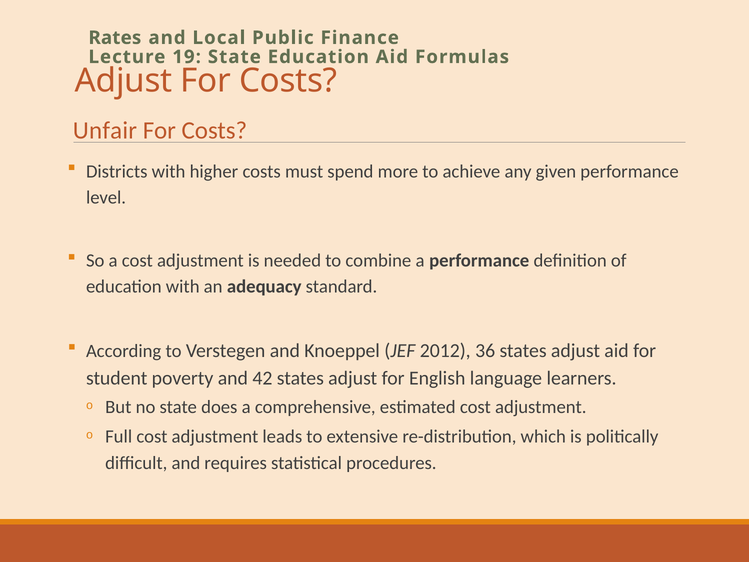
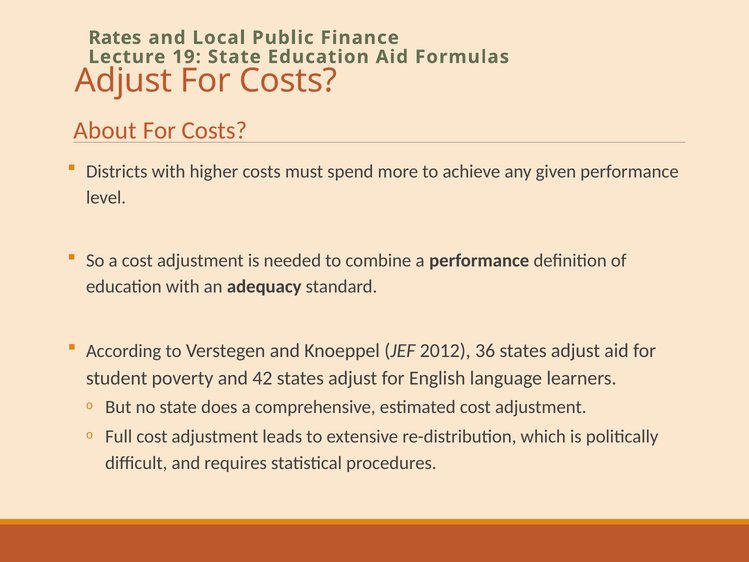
Unfair: Unfair -> About
